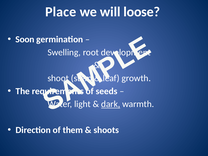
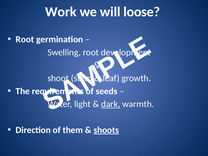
Place: Place -> Work
Soon at (25, 39): Soon -> Root
shoots underline: none -> present
